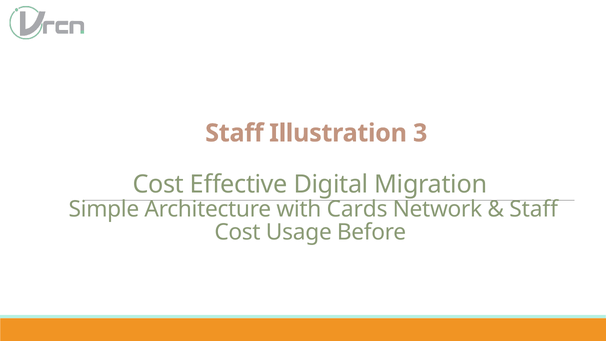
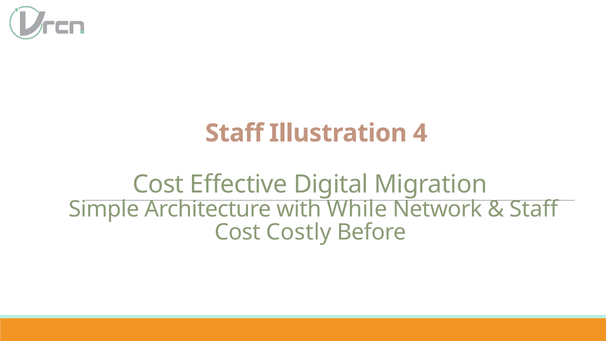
3: 3 -> 4
Cards: Cards -> While
Usage: Usage -> Costly
